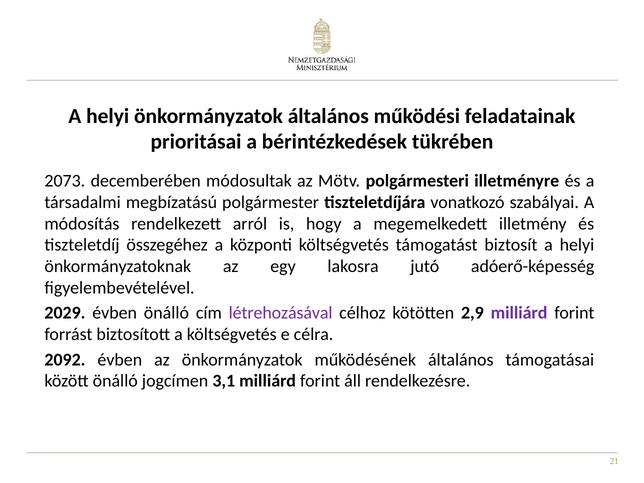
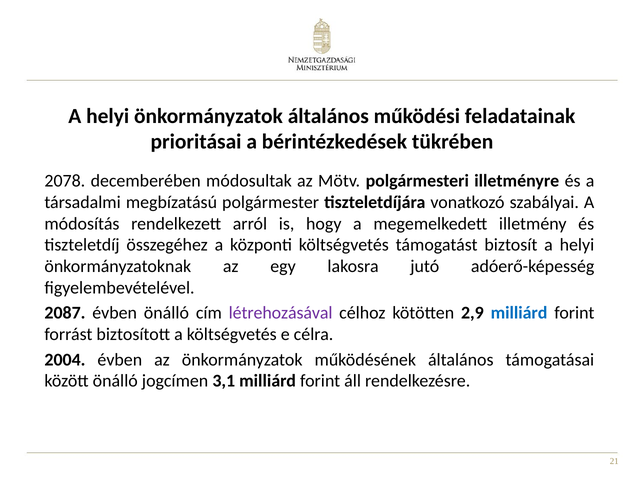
2073: 2073 -> 2078
2029: 2029 -> 2087
milliárd at (519, 313) colour: purple -> blue
2092: 2092 -> 2004
